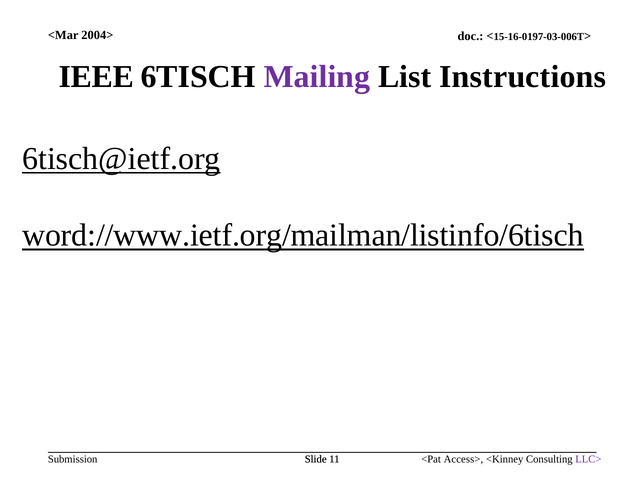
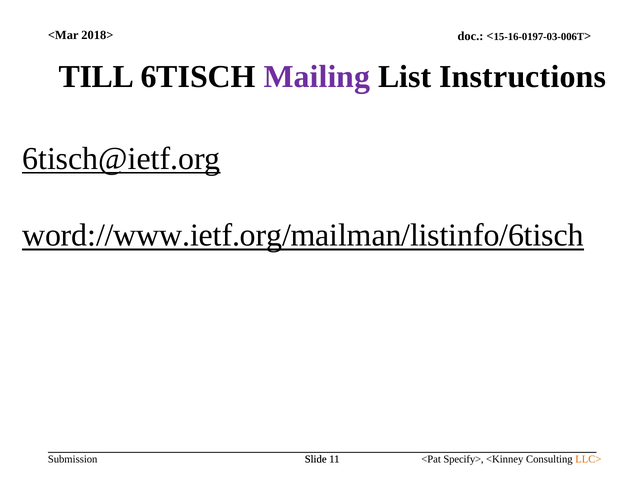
2004>: 2004> -> 2018>
IEEE: IEEE -> TILL
Access>: Access> -> Specify>
LLC> colour: purple -> orange
